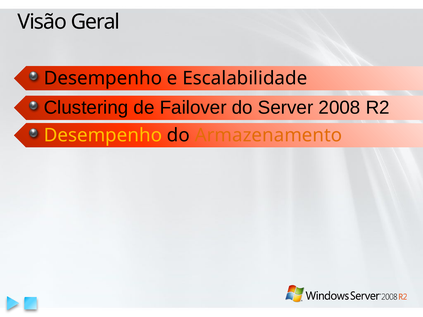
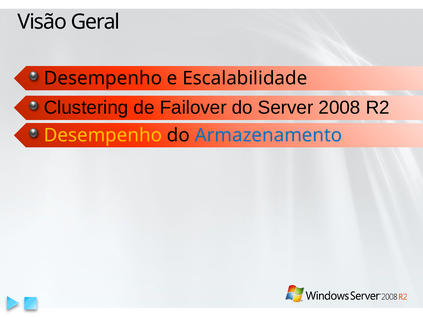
Armazenamento colour: orange -> blue
